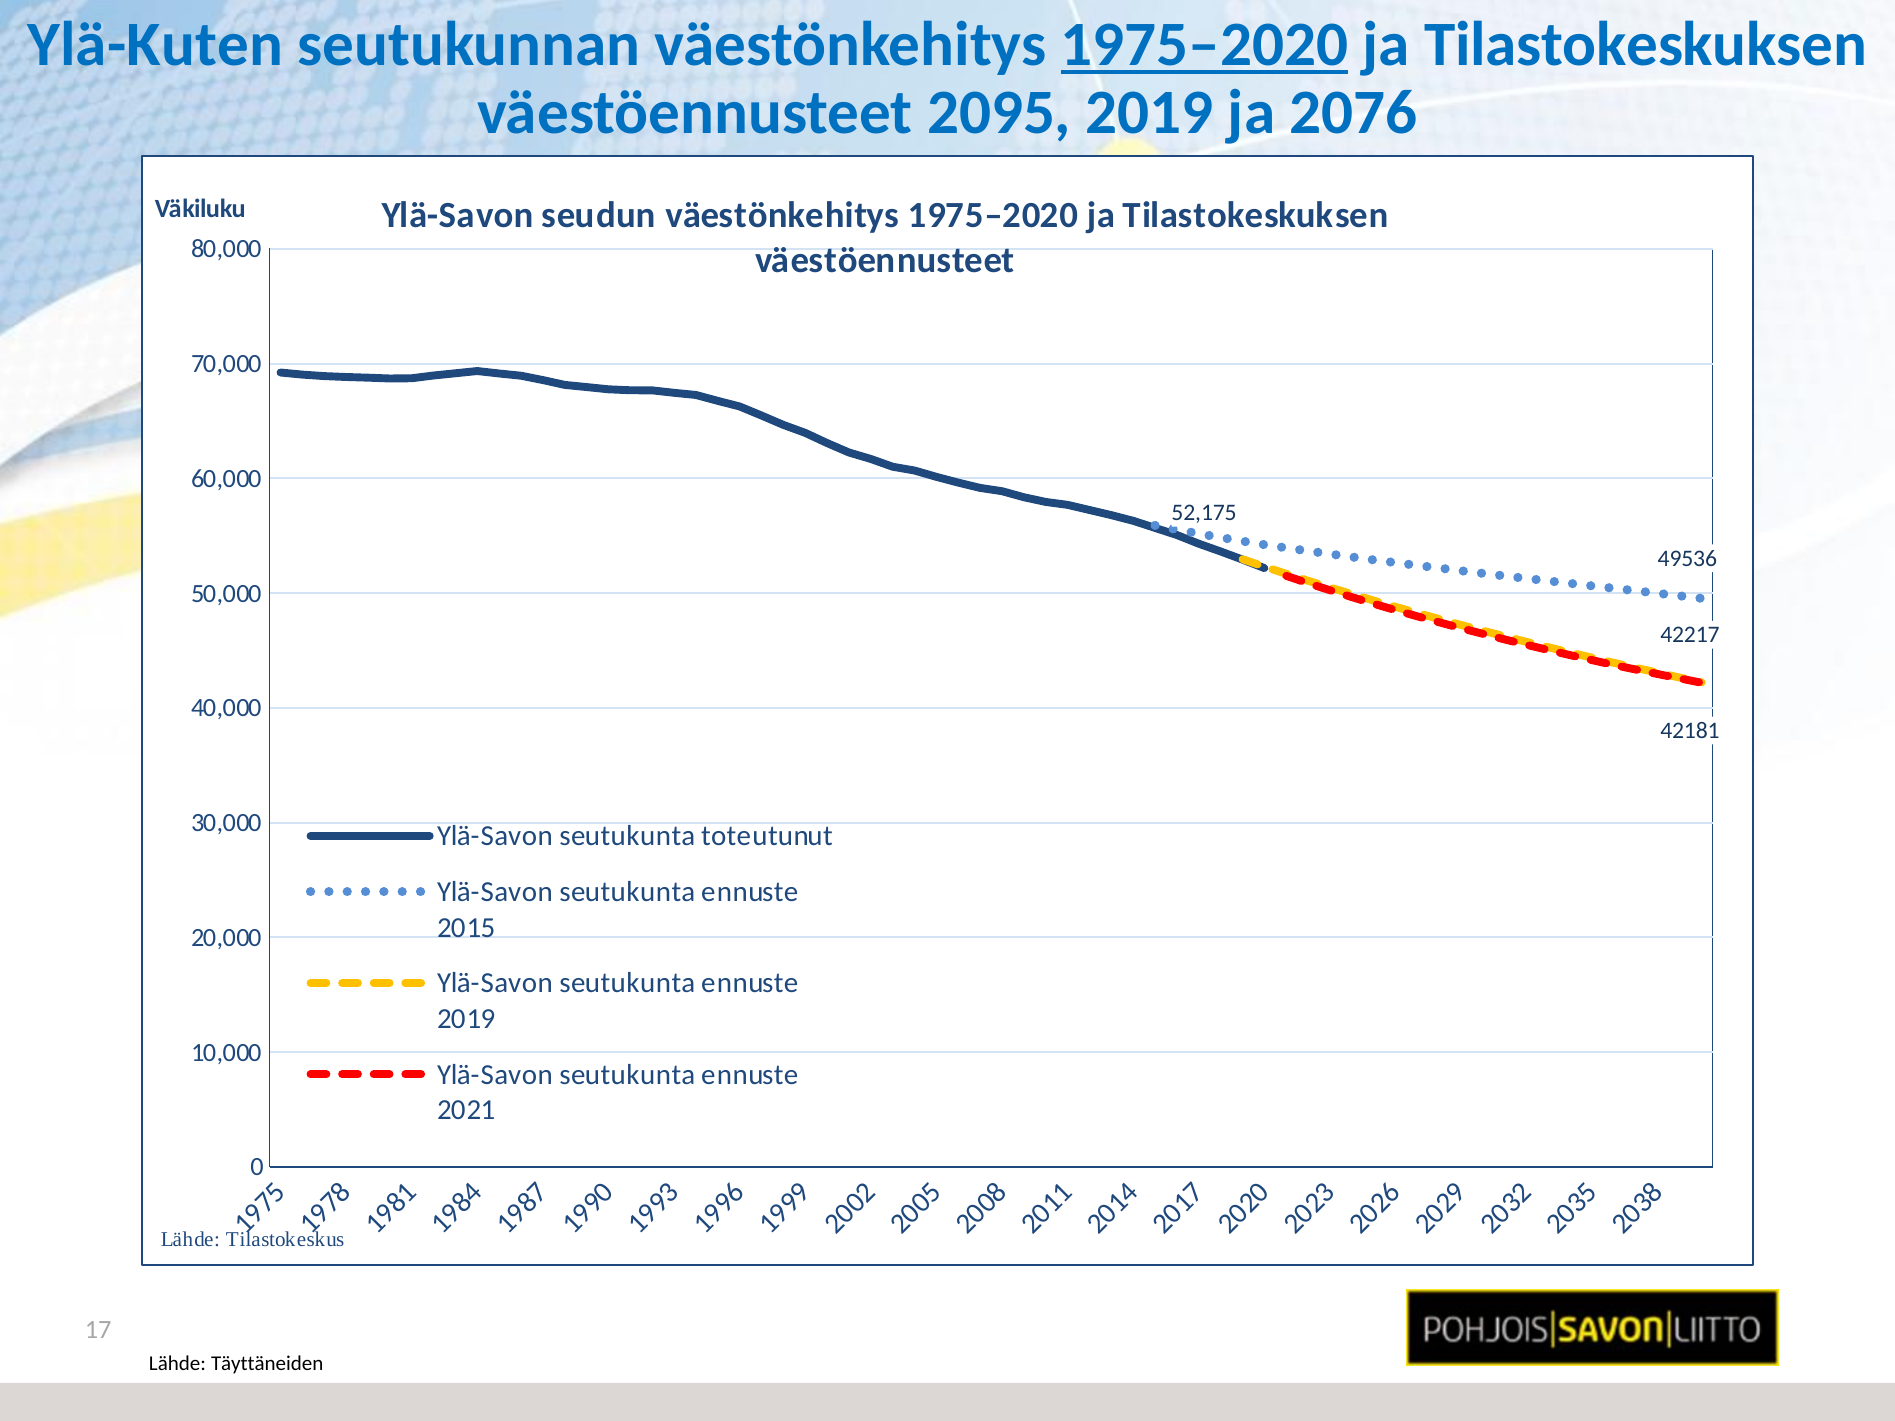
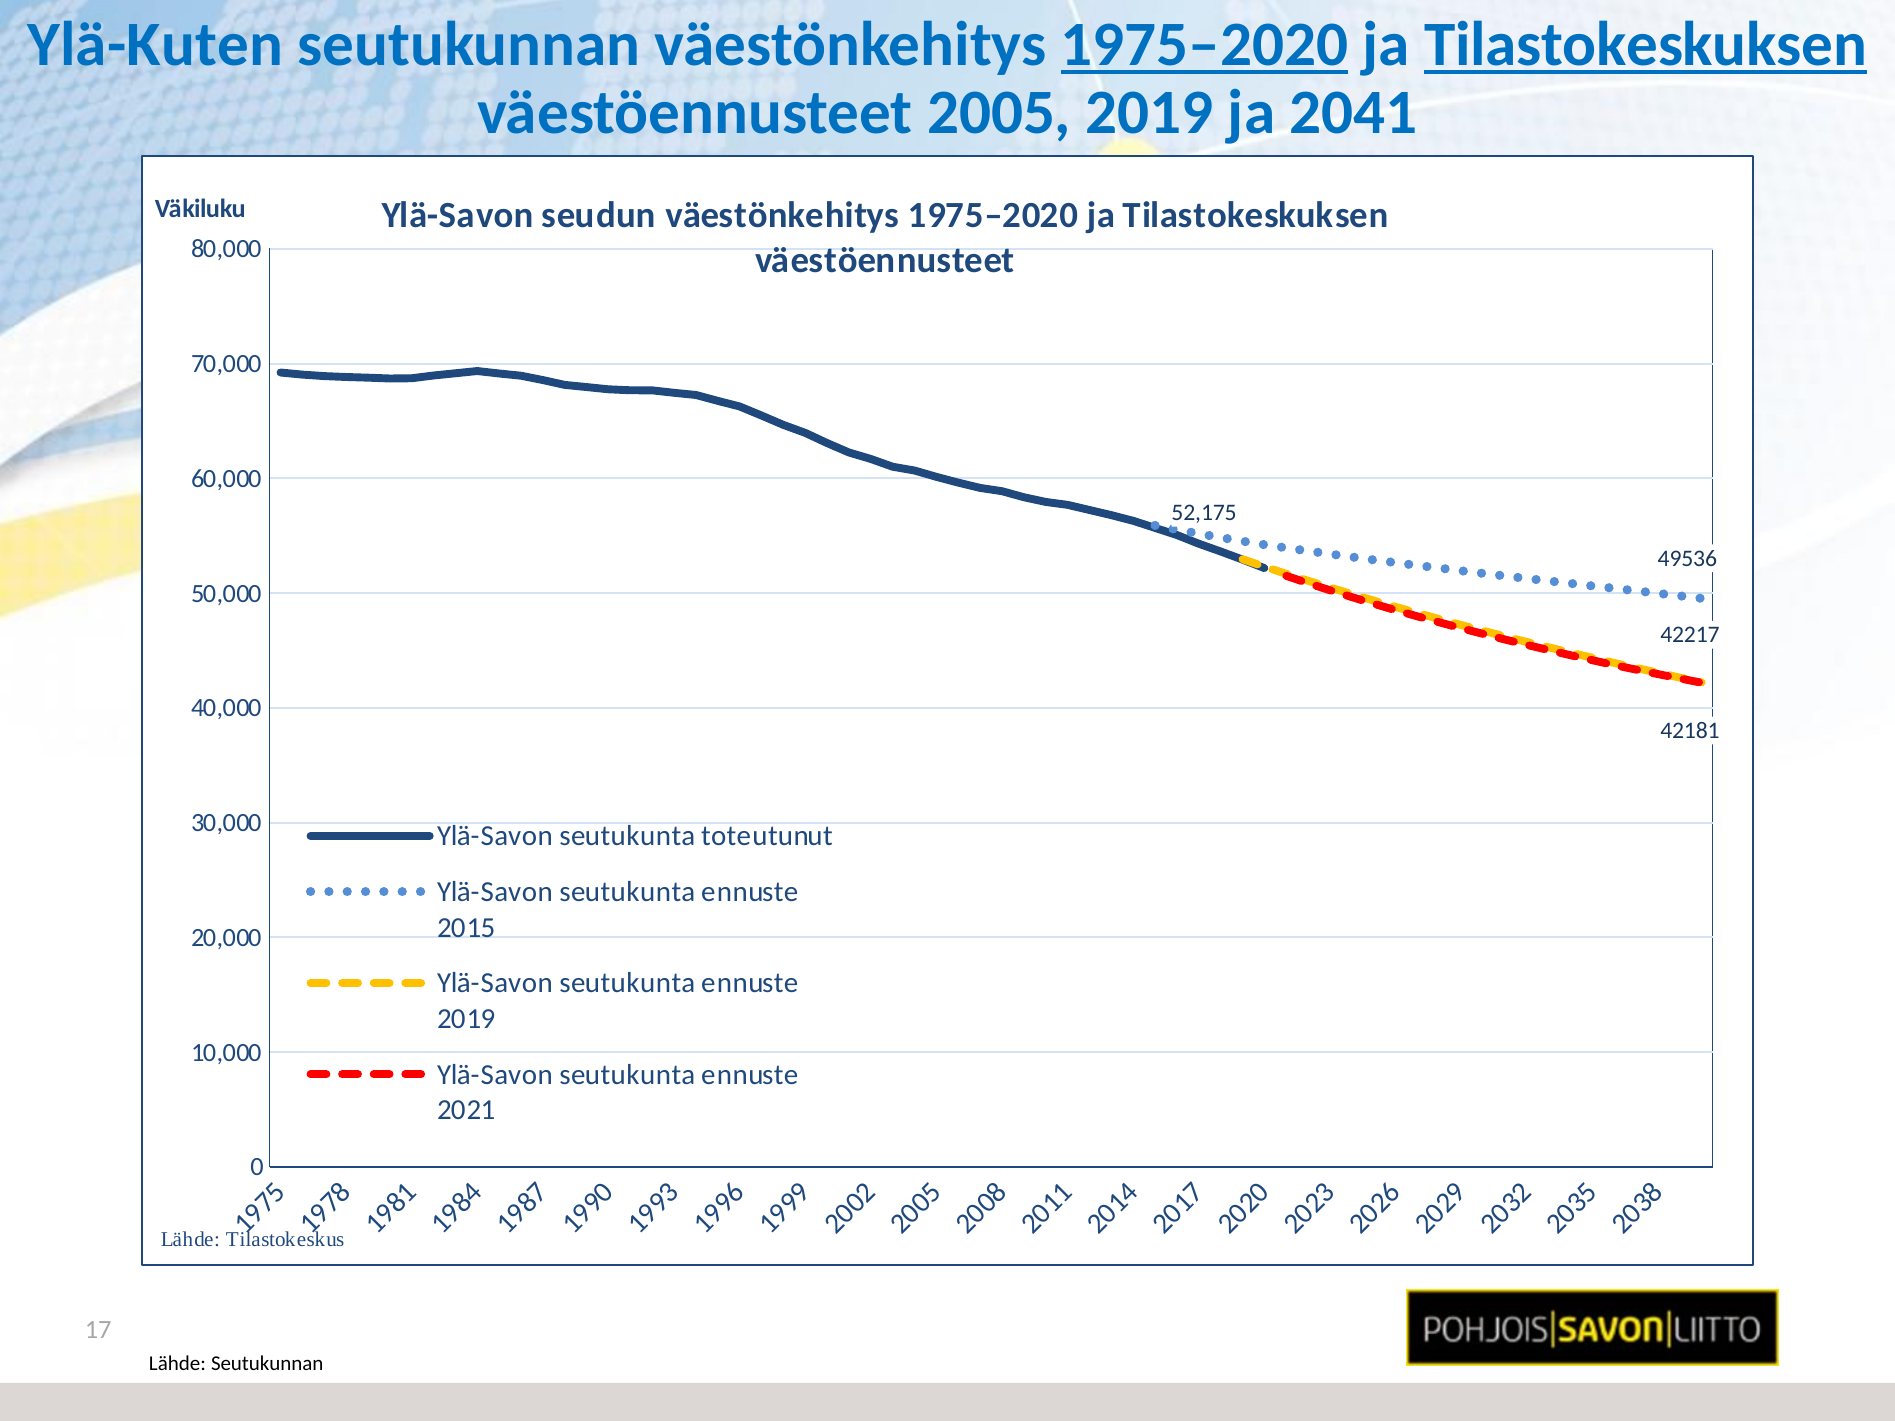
Tilastokeskuksen at (1645, 45) underline: none -> present
2095: 2095 -> 2005
2076: 2076 -> 2041
Lähde Täyttäneiden: Täyttäneiden -> Seutukunnan
